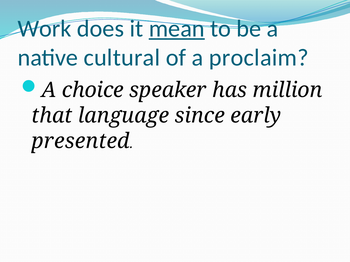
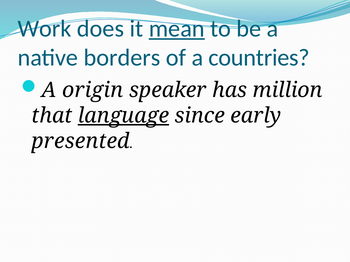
cultural: cultural -> borders
proclaim: proclaim -> countries
choice: choice -> origin
language underline: none -> present
